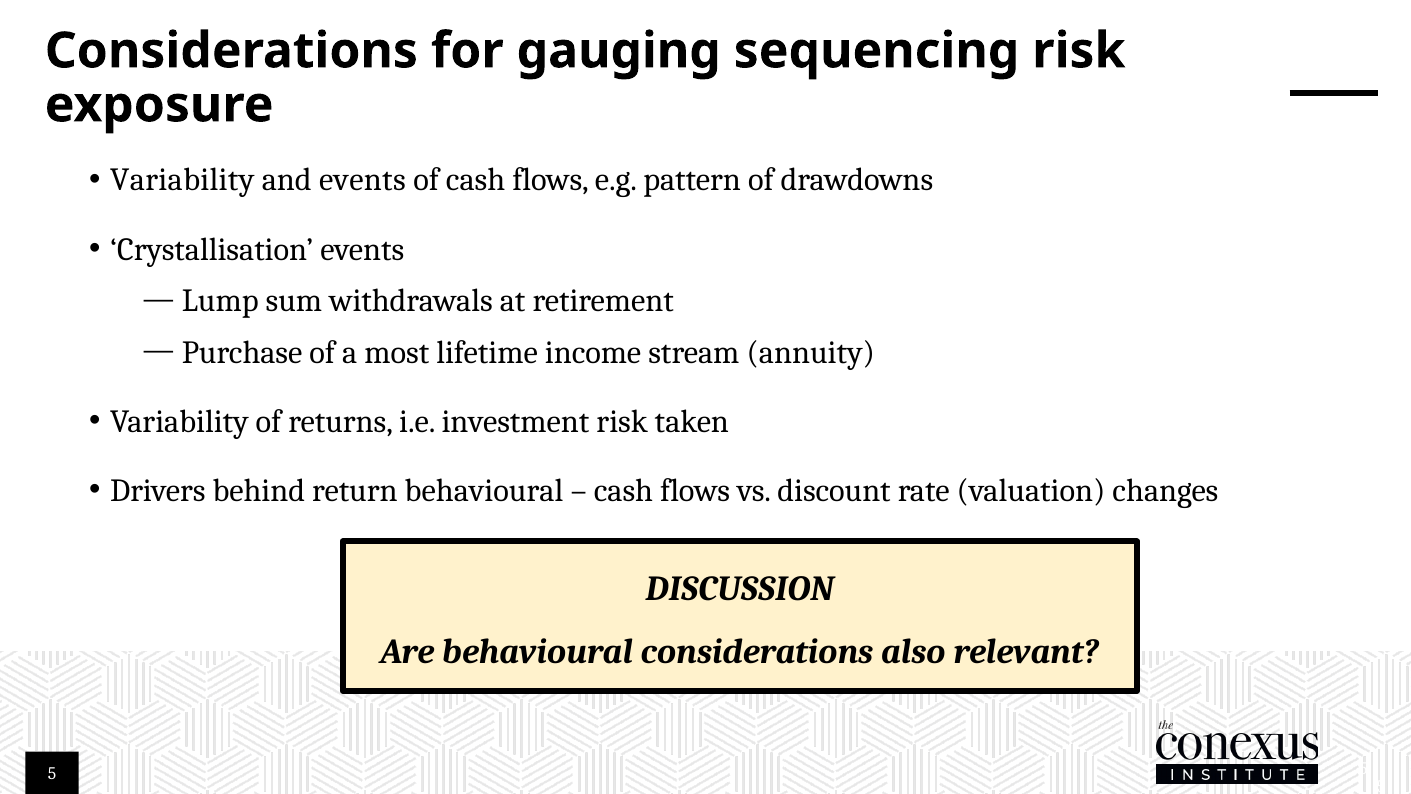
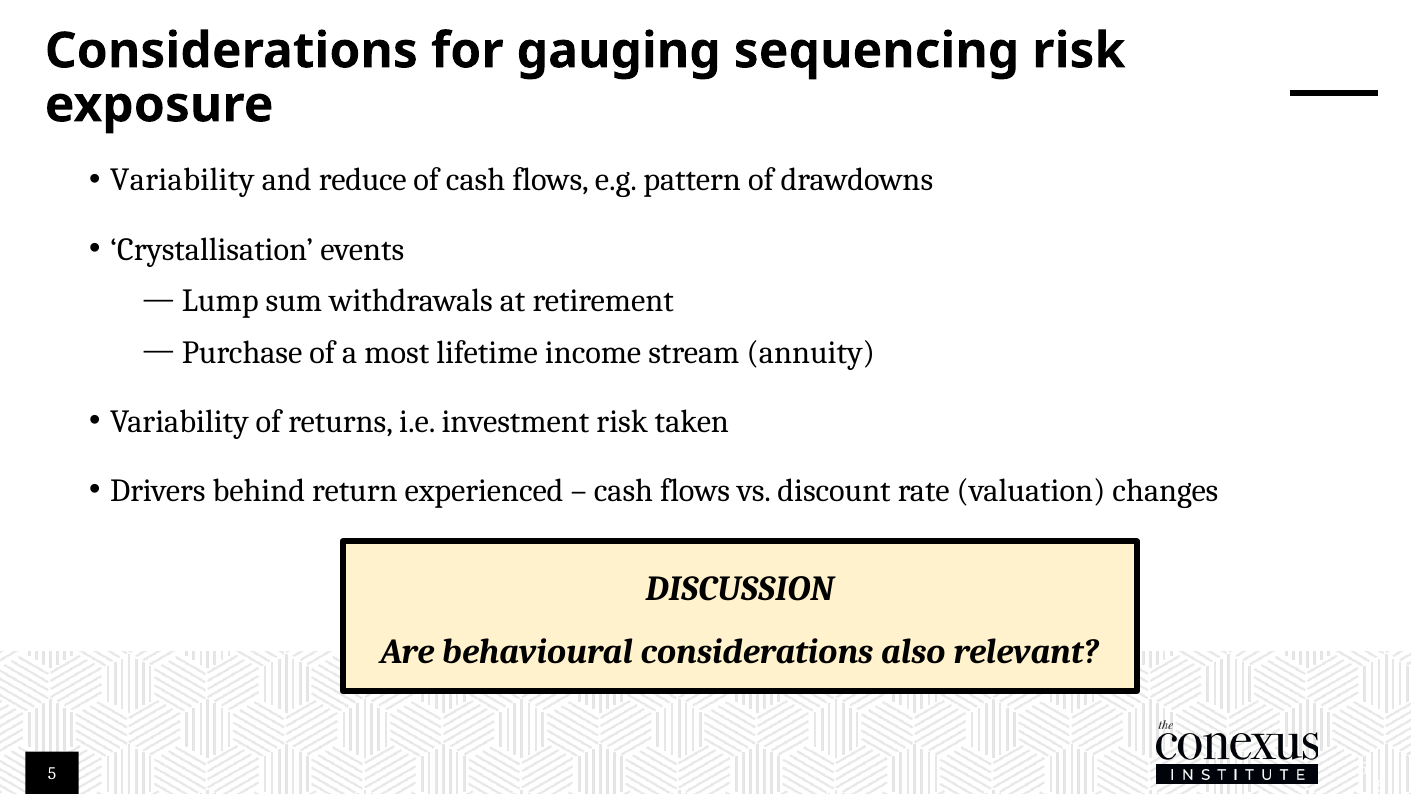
and events: events -> reduce
return behavioural: behavioural -> experienced
